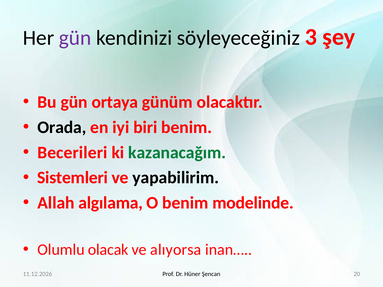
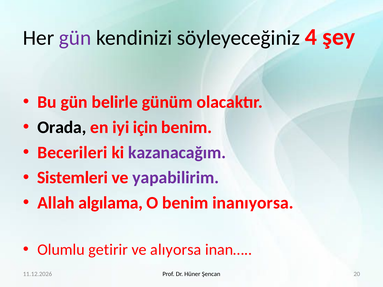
3: 3 -> 4
ortaya: ortaya -> belirle
biri: biri -> için
kazanacağım colour: green -> purple
yapabilirim colour: black -> purple
modelinde: modelinde -> inanıyorsa
olacak: olacak -> getirir
